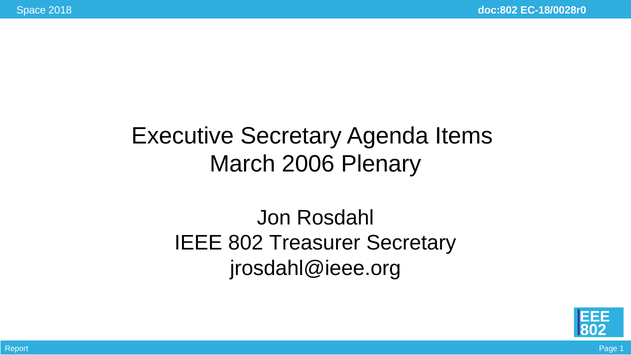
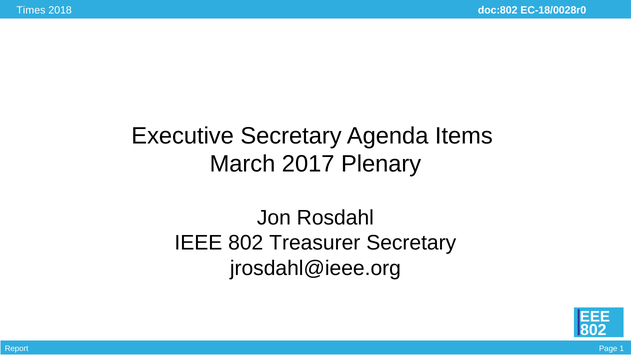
Space: Space -> Times
2006: 2006 -> 2017
